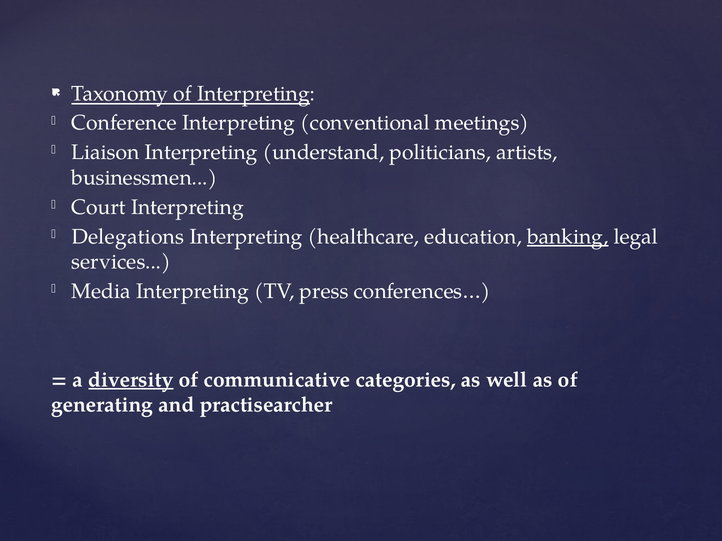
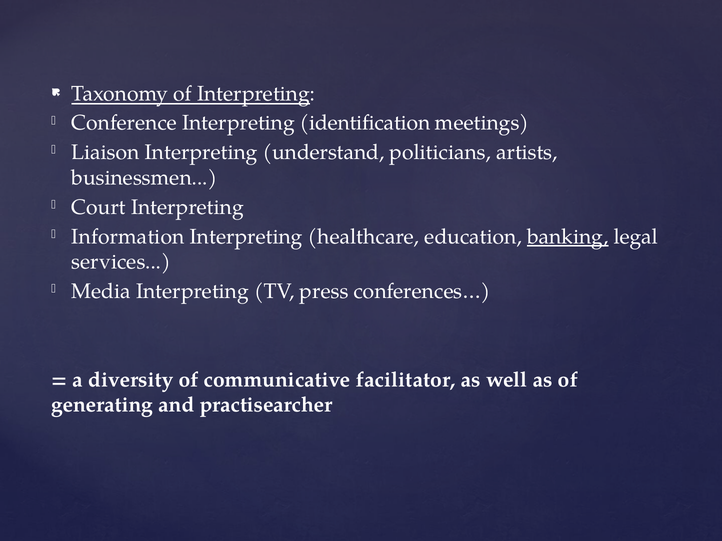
conventional: conventional -> identification
Delegations: Delegations -> Information
diversity underline: present -> none
categories: categories -> facilitator
